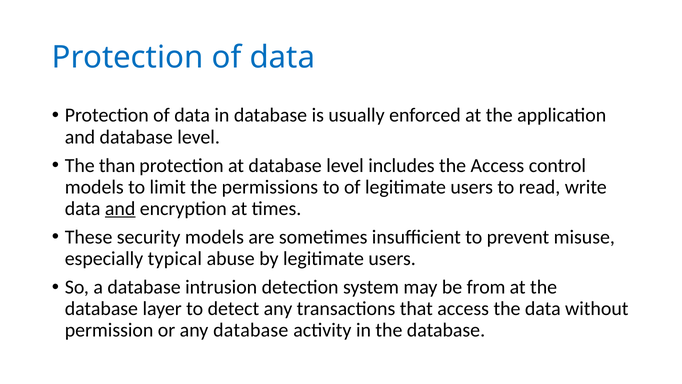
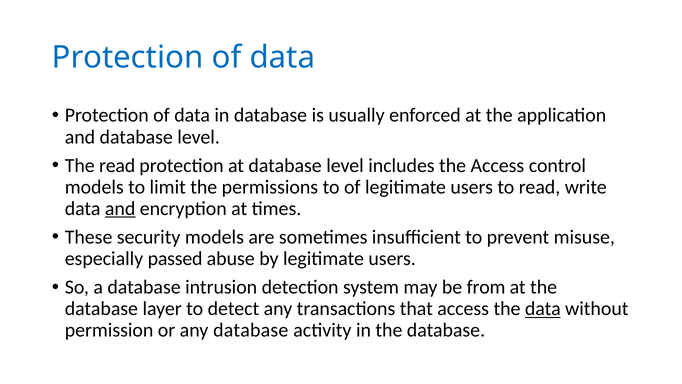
The than: than -> read
typical: typical -> passed
data at (543, 309) underline: none -> present
